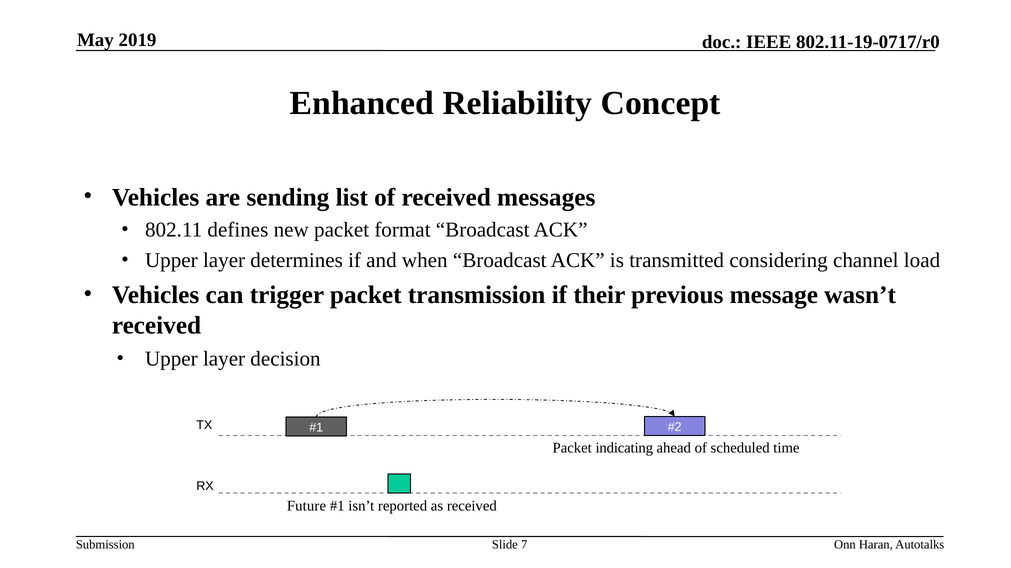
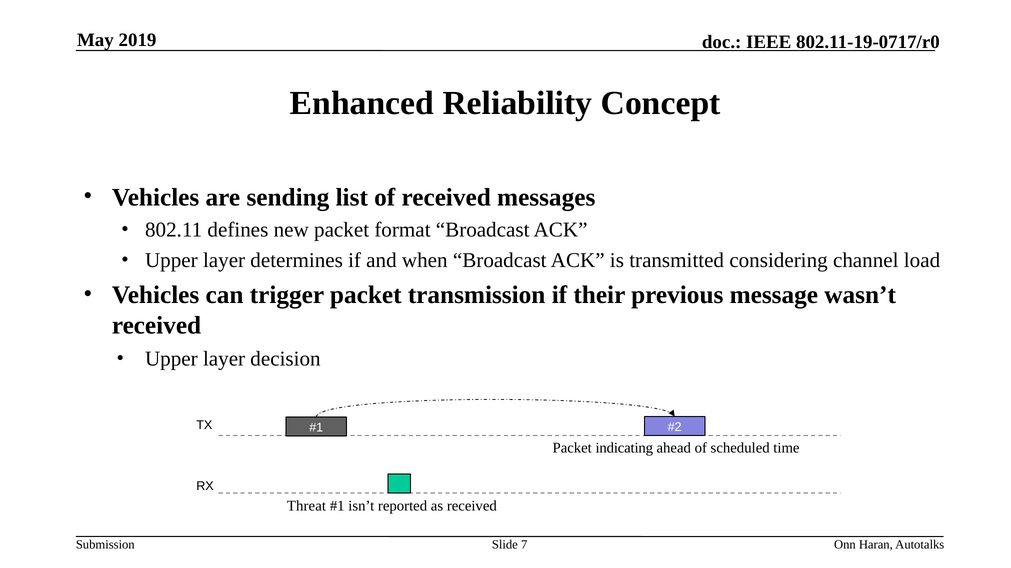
Future: Future -> Threat
